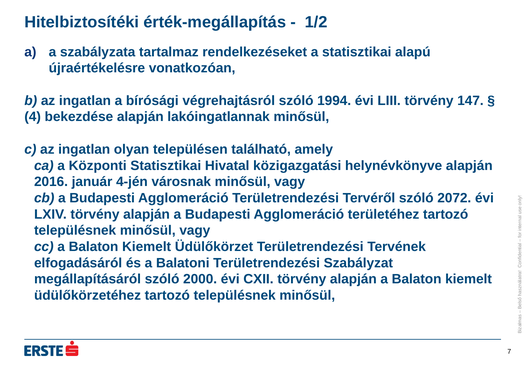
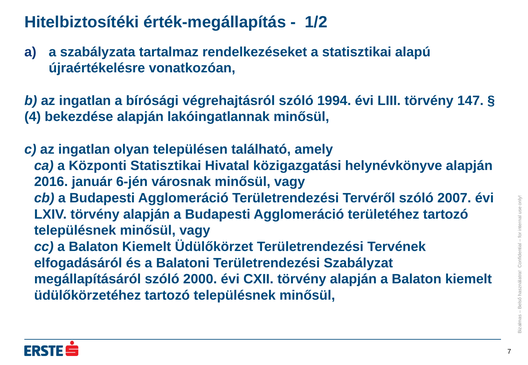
4-jén: 4-jén -> 6-jén
2072: 2072 -> 2007
